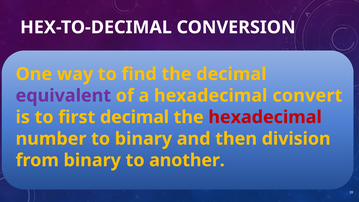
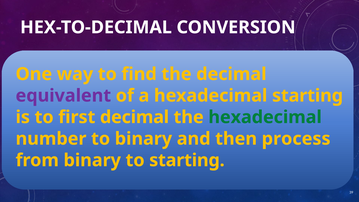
hexadecimal convert: convert -> starting
hexadecimal at (265, 117) colour: red -> green
division: division -> process
to another: another -> starting
